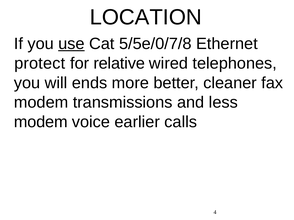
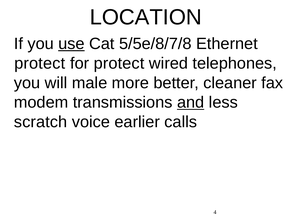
5/5e/0/7/8: 5/5e/0/7/8 -> 5/5e/8/7/8
for relative: relative -> protect
ends: ends -> male
and underline: none -> present
modem at (41, 122): modem -> scratch
